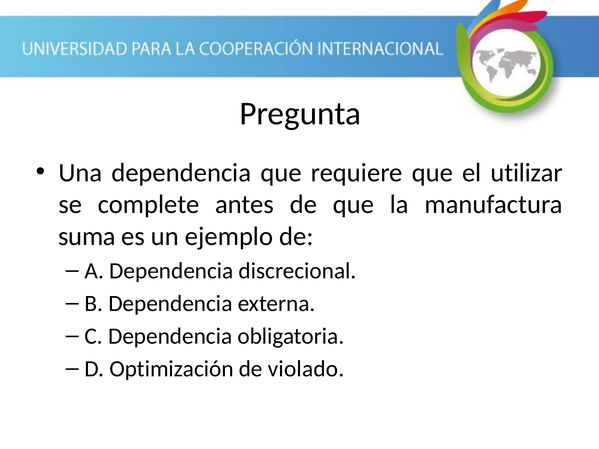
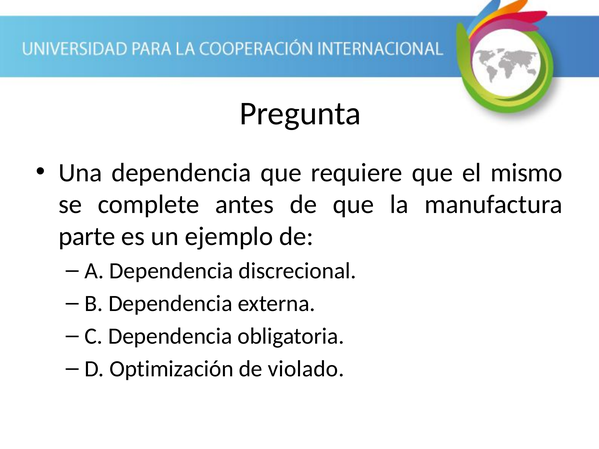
utilizar: utilizar -> mismo
suma: suma -> parte
